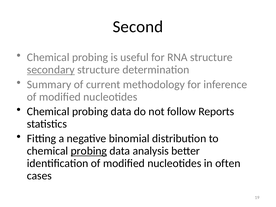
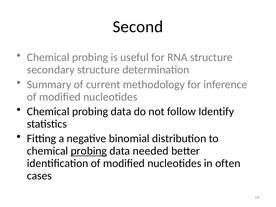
secondary underline: present -> none
Reports: Reports -> Identify
analysis: analysis -> needed
